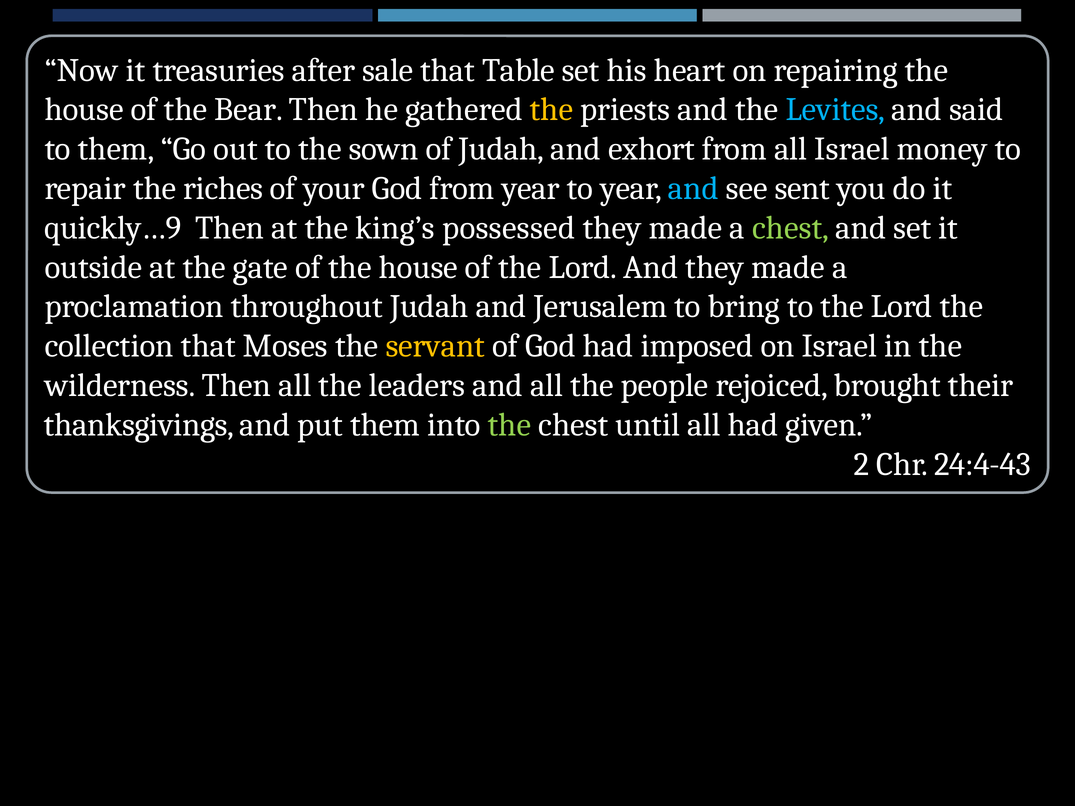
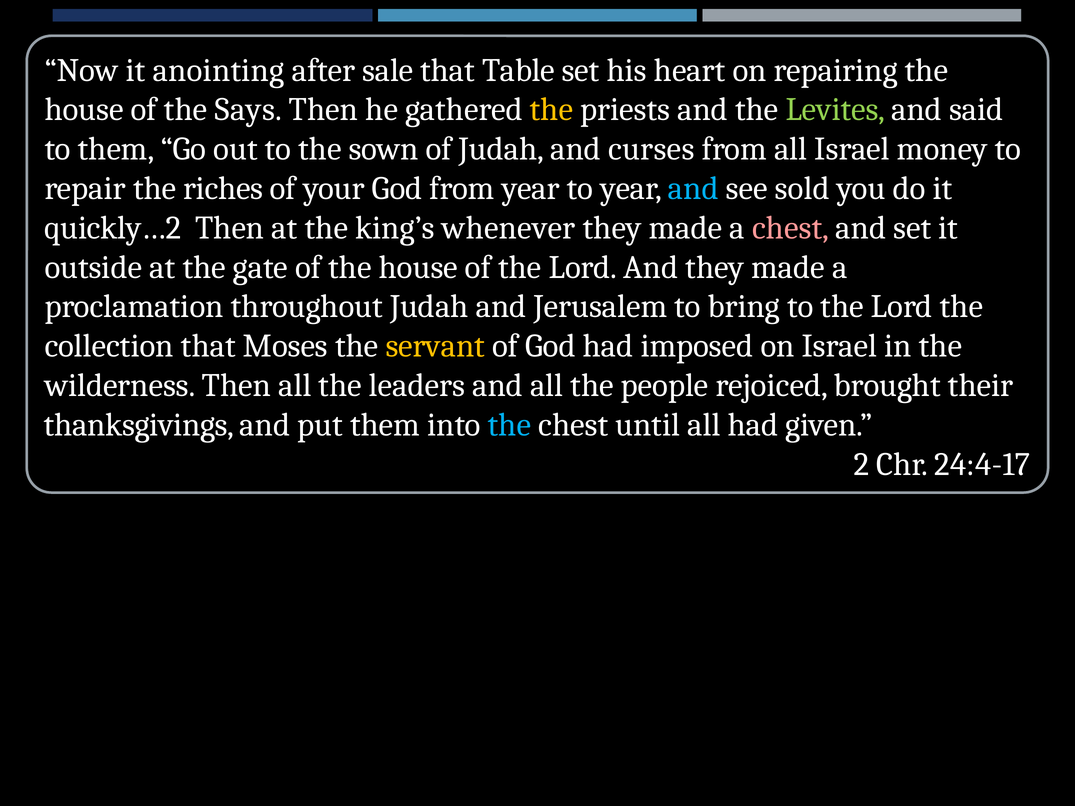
treasuries: treasuries -> anointing
Bear: Bear -> Says
Levites colour: light blue -> light green
exhort: exhort -> curses
sent: sent -> sold
quickly…9: quickly…9 -> quickly…2
possessed: possessed -> whenever
chest at (791, 228) colour: light green -> pink
the at (509, 425) colour: light green -> light blue
24:4-43: 24:4-43 -> 24:4-17
